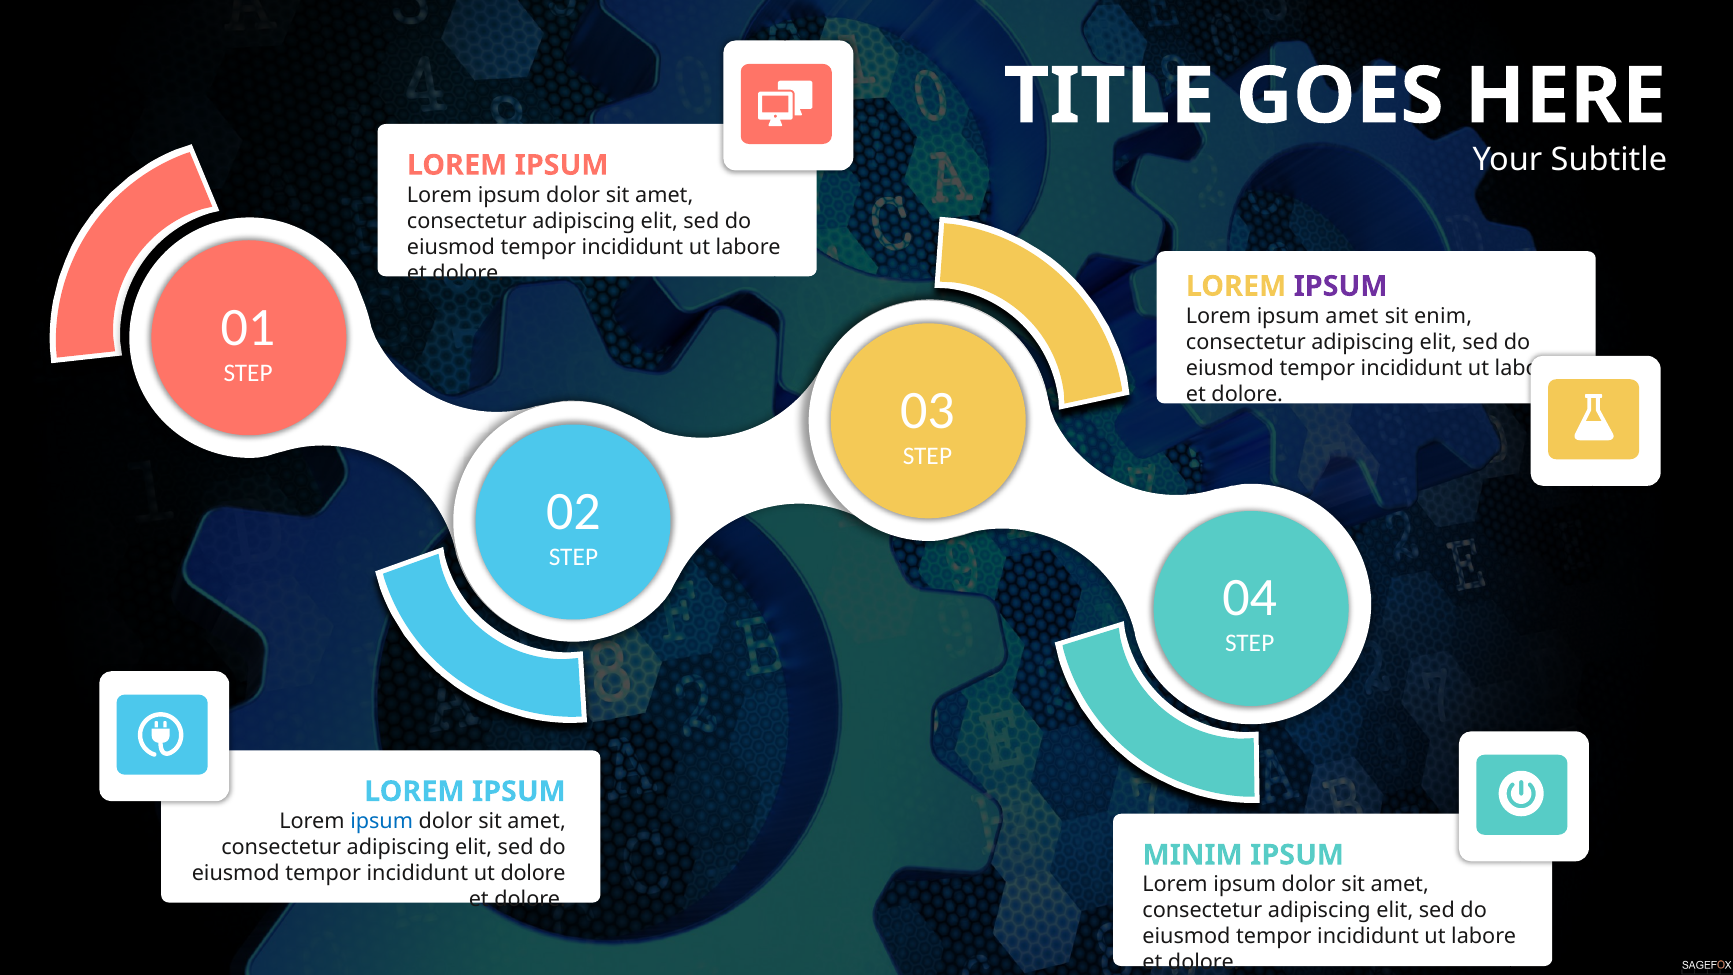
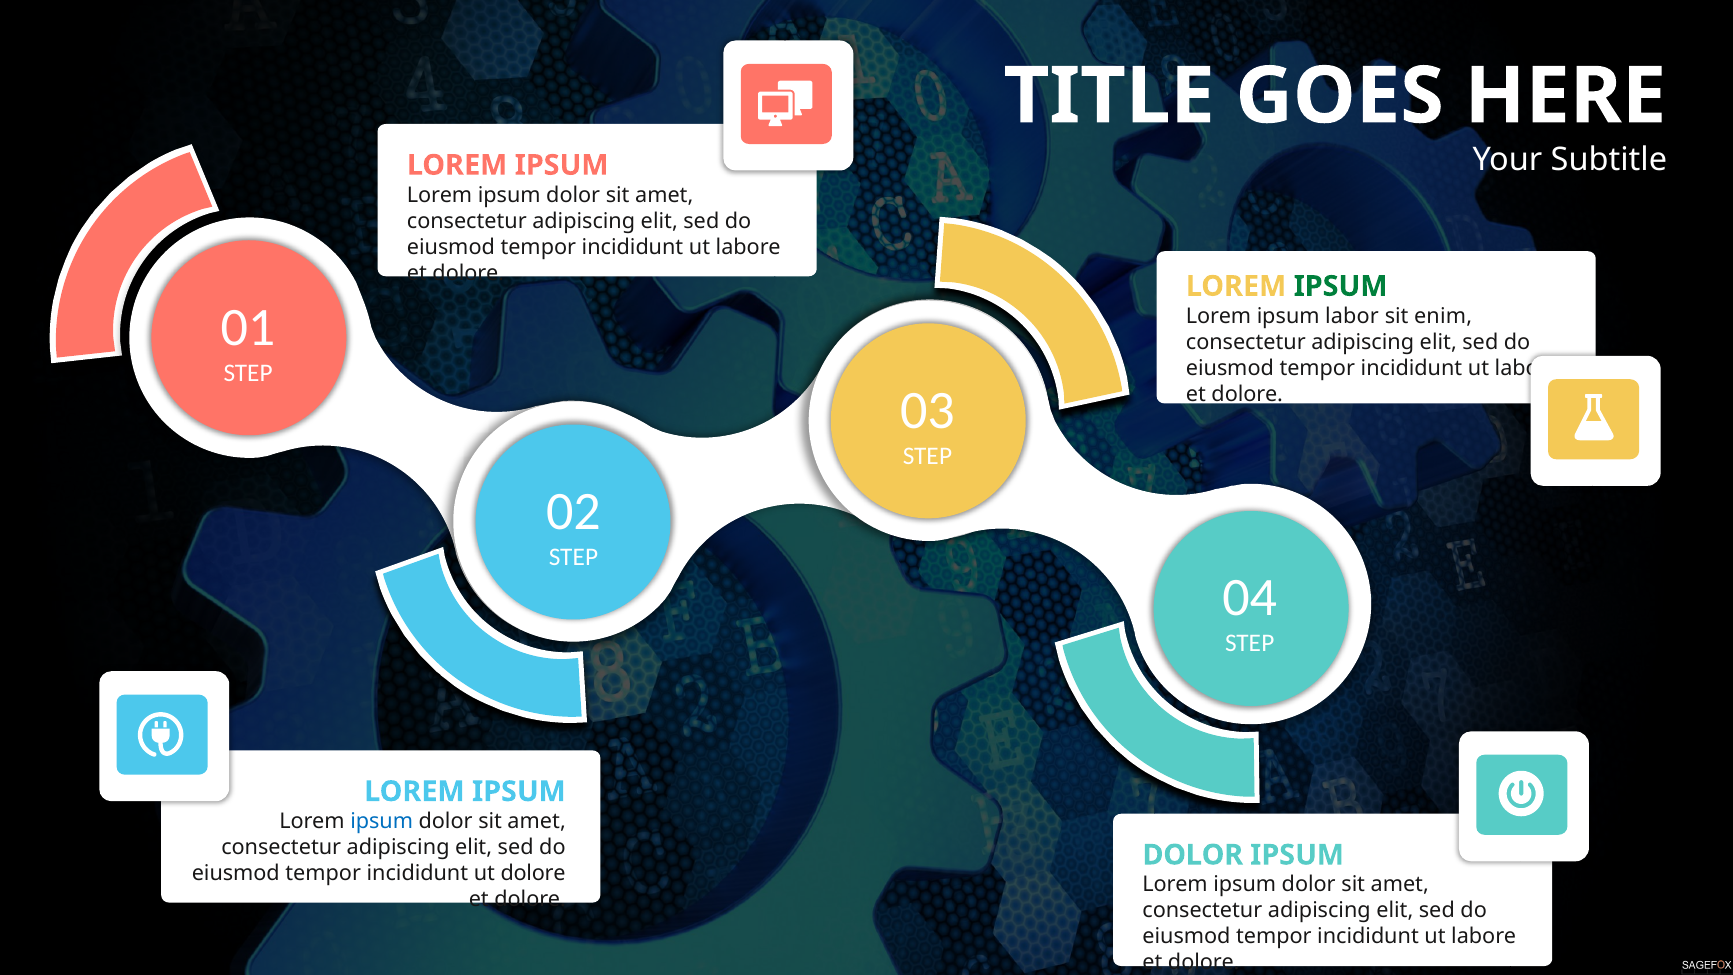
IPSUM at (1341, 286) colour: purple -> green
ipsum amet: amet -> labor
MINIM at (1193, 855): MINIM -> DOLOR
